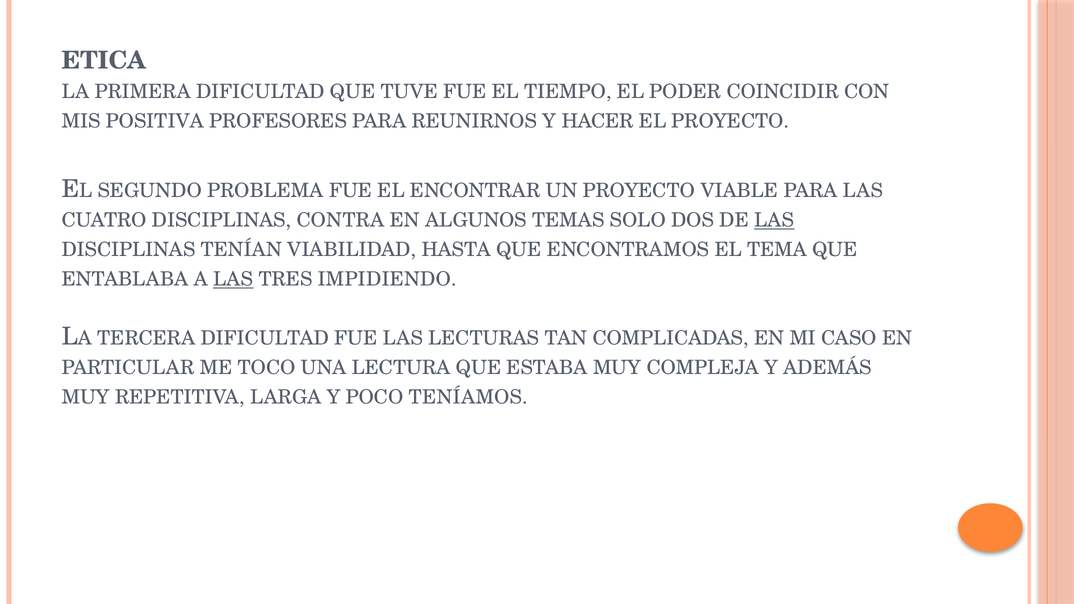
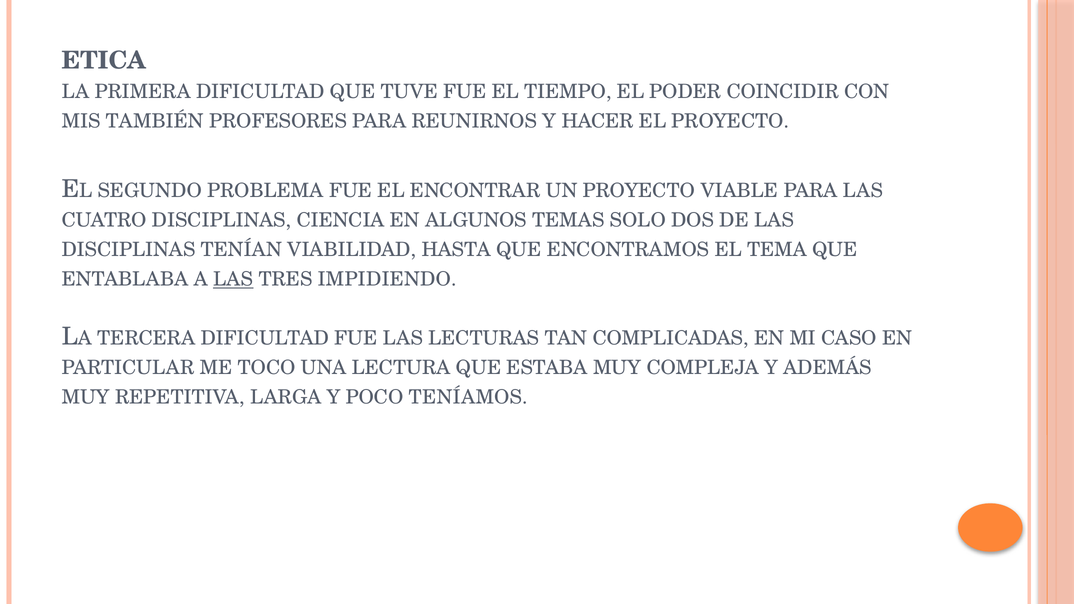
POSITIVA: POSITIVA -> TAMBIÉN
CONTRA: CONTRA -> CIENCIA
LAS at (774, 220) underline: present -> none
